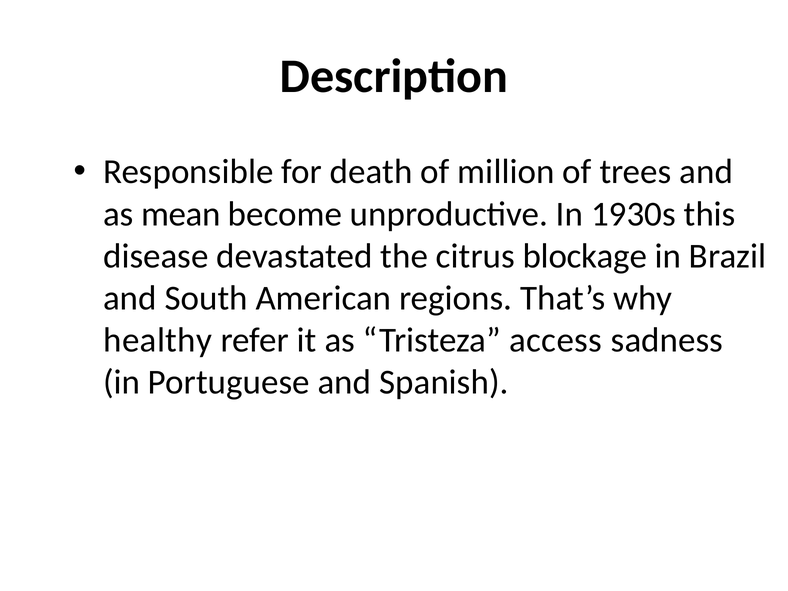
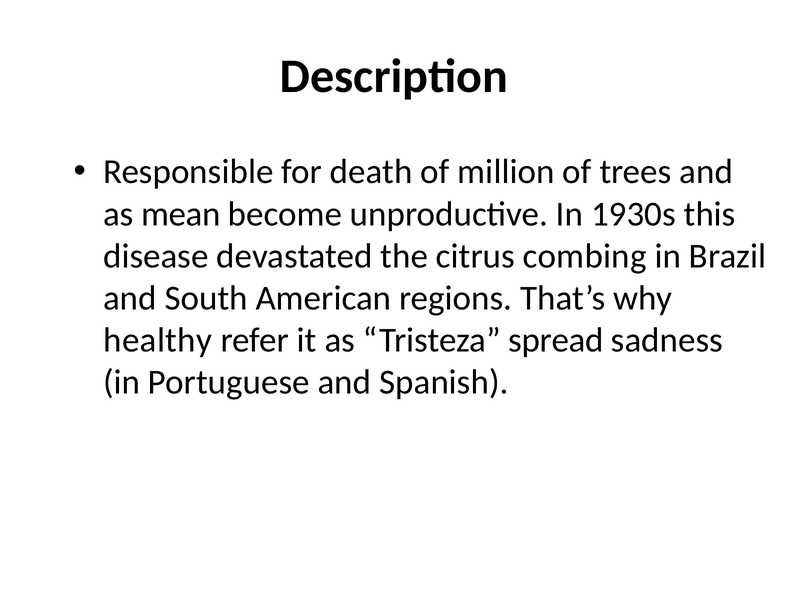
blockage: blockage -> combing
access: access -> spread
